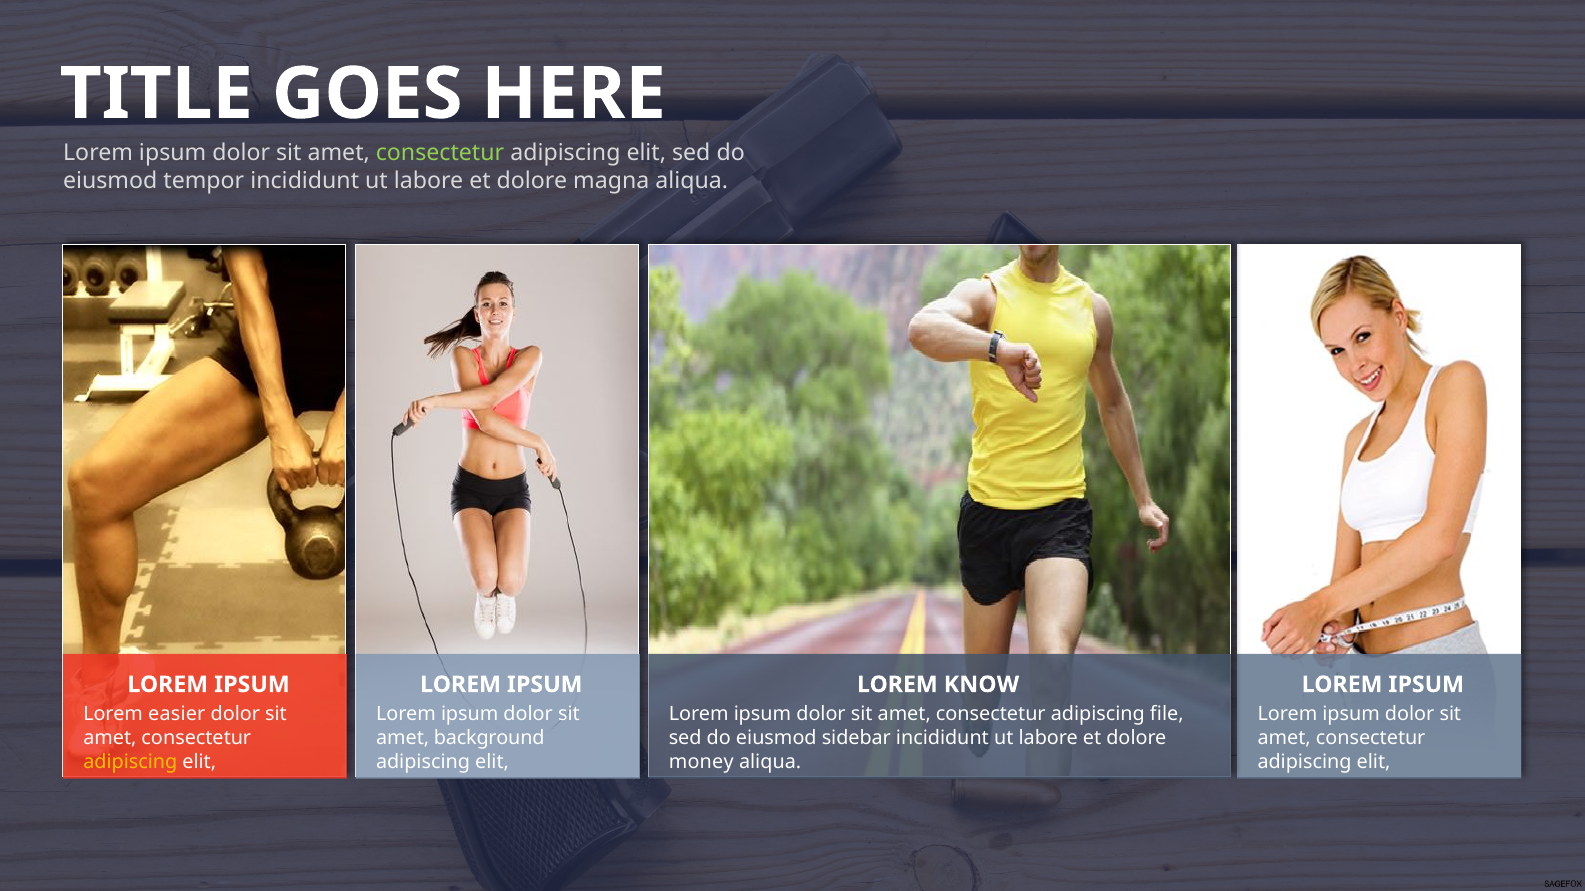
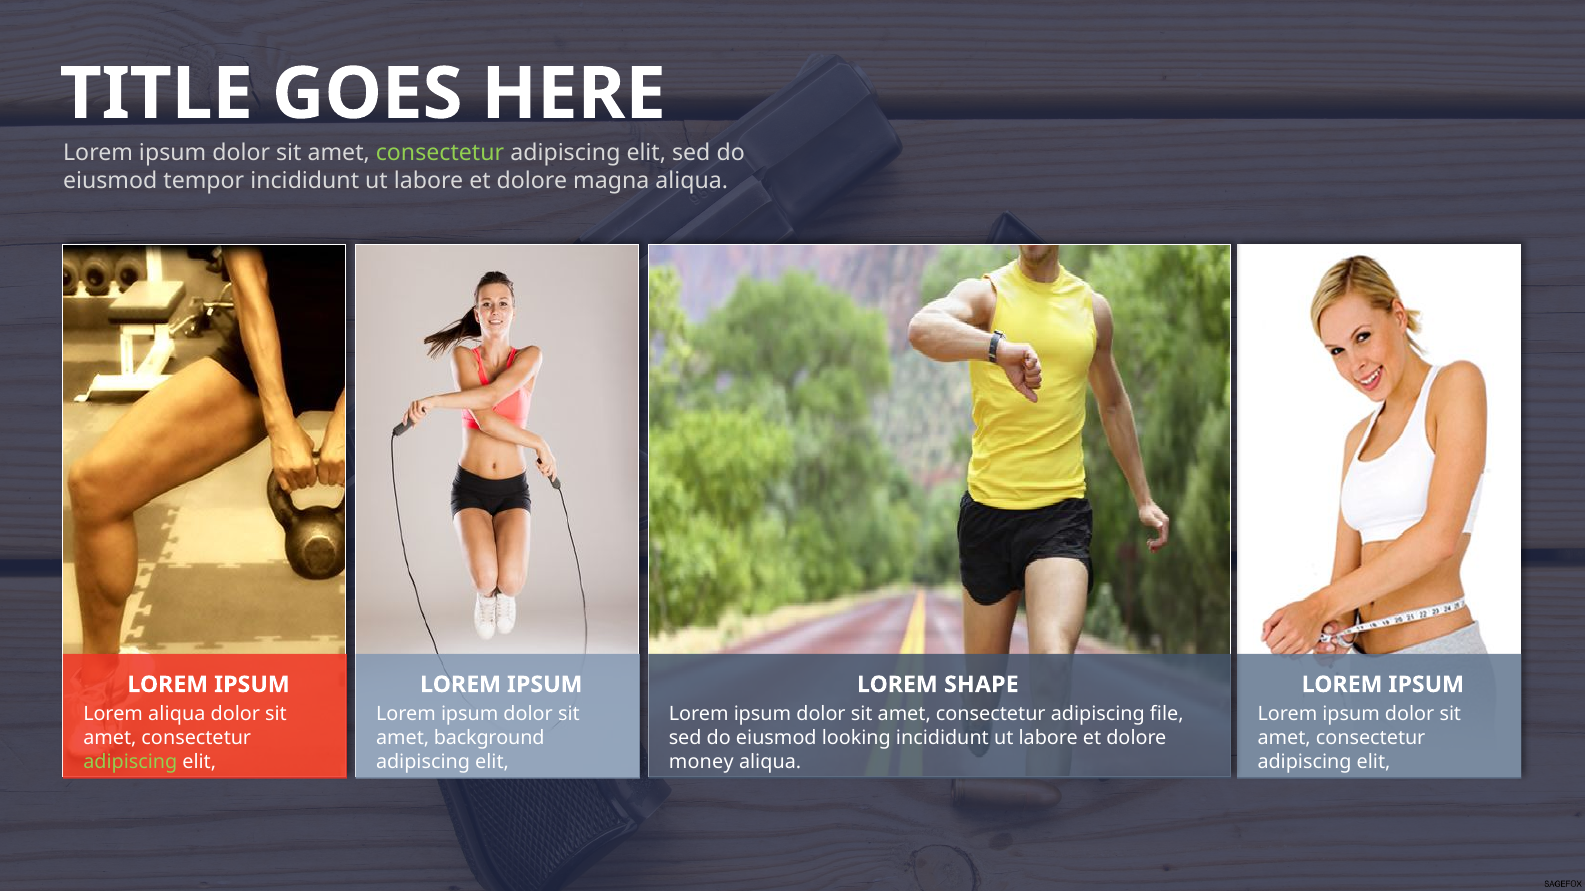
KNOW: KNOW -> SHAPE
Lorem easier: easier -> aliqua
sidebar: sidebar -> looking
adipiscing at (130, 762) colour: yellow -> light green
